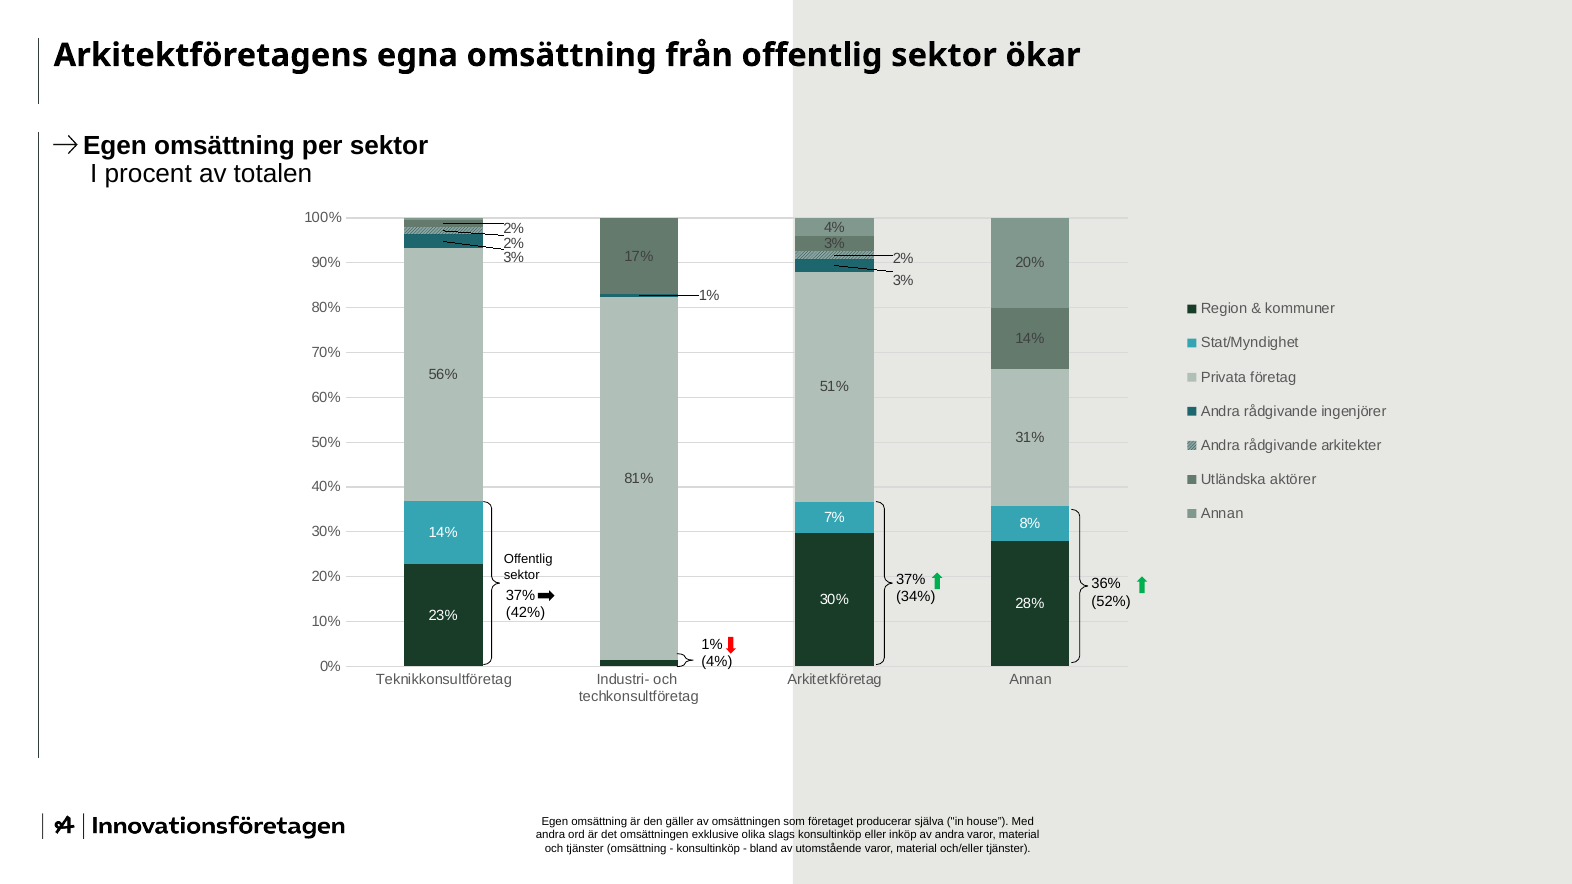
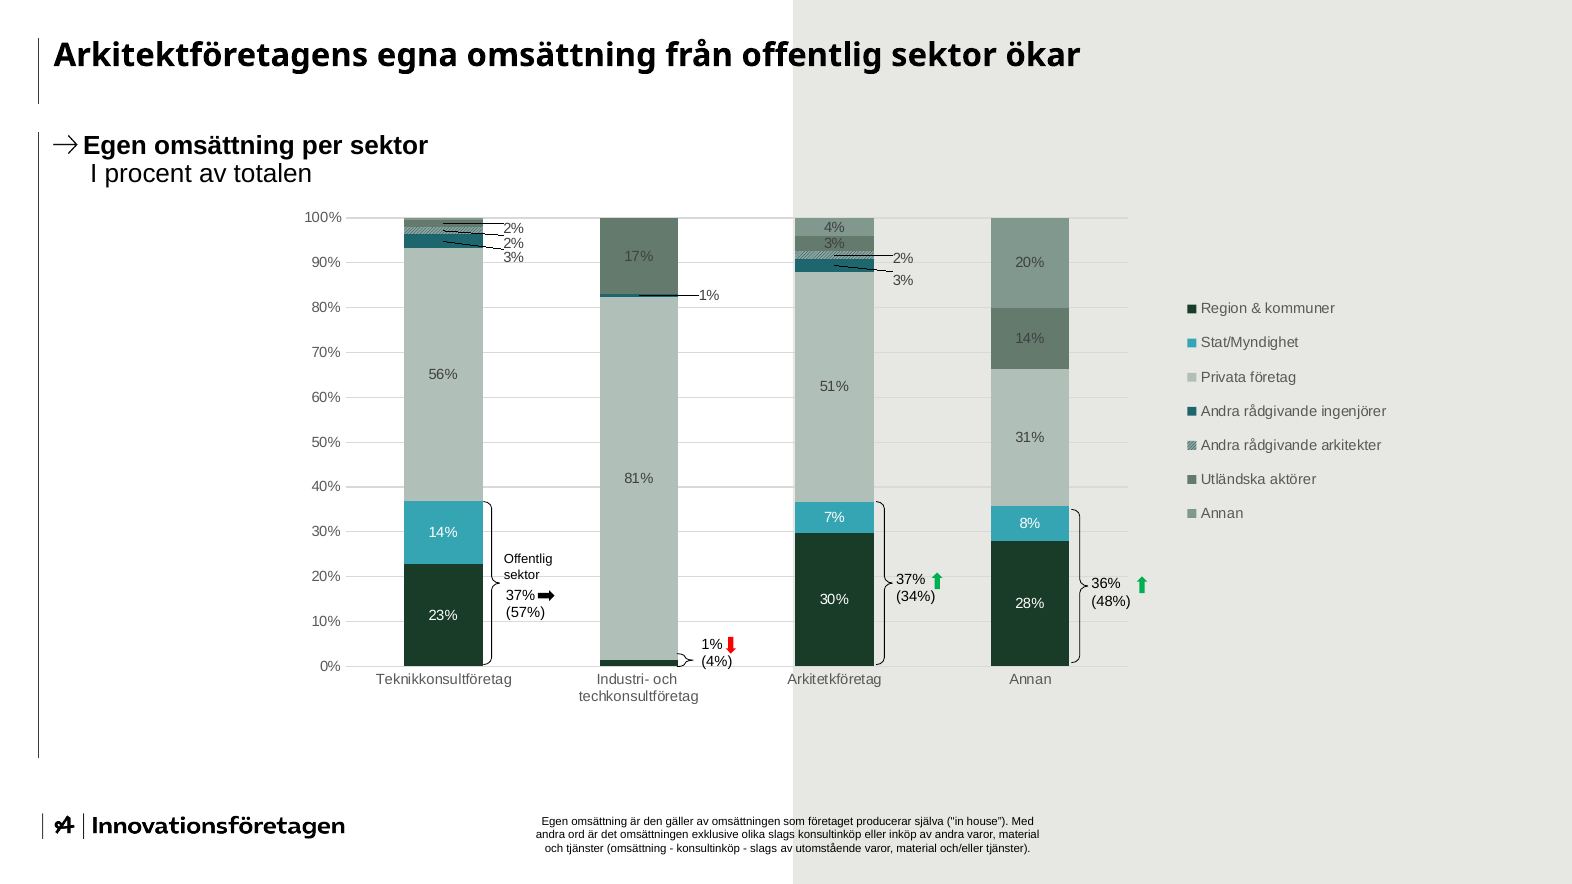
52%: 52% -> 48%
42%: 42% -> 57%
bland at (764, 849): bland -> slags
